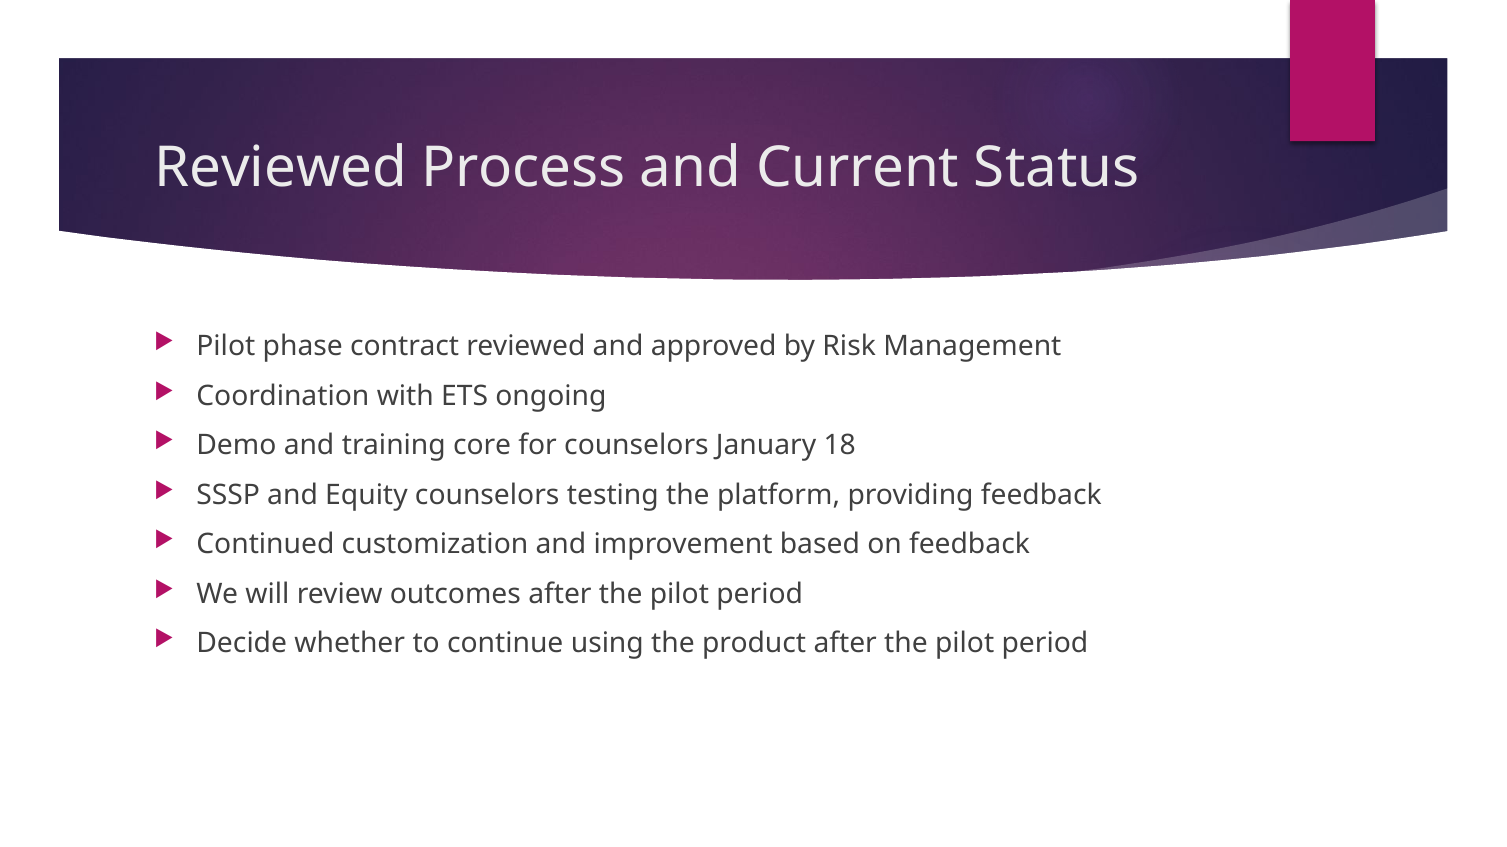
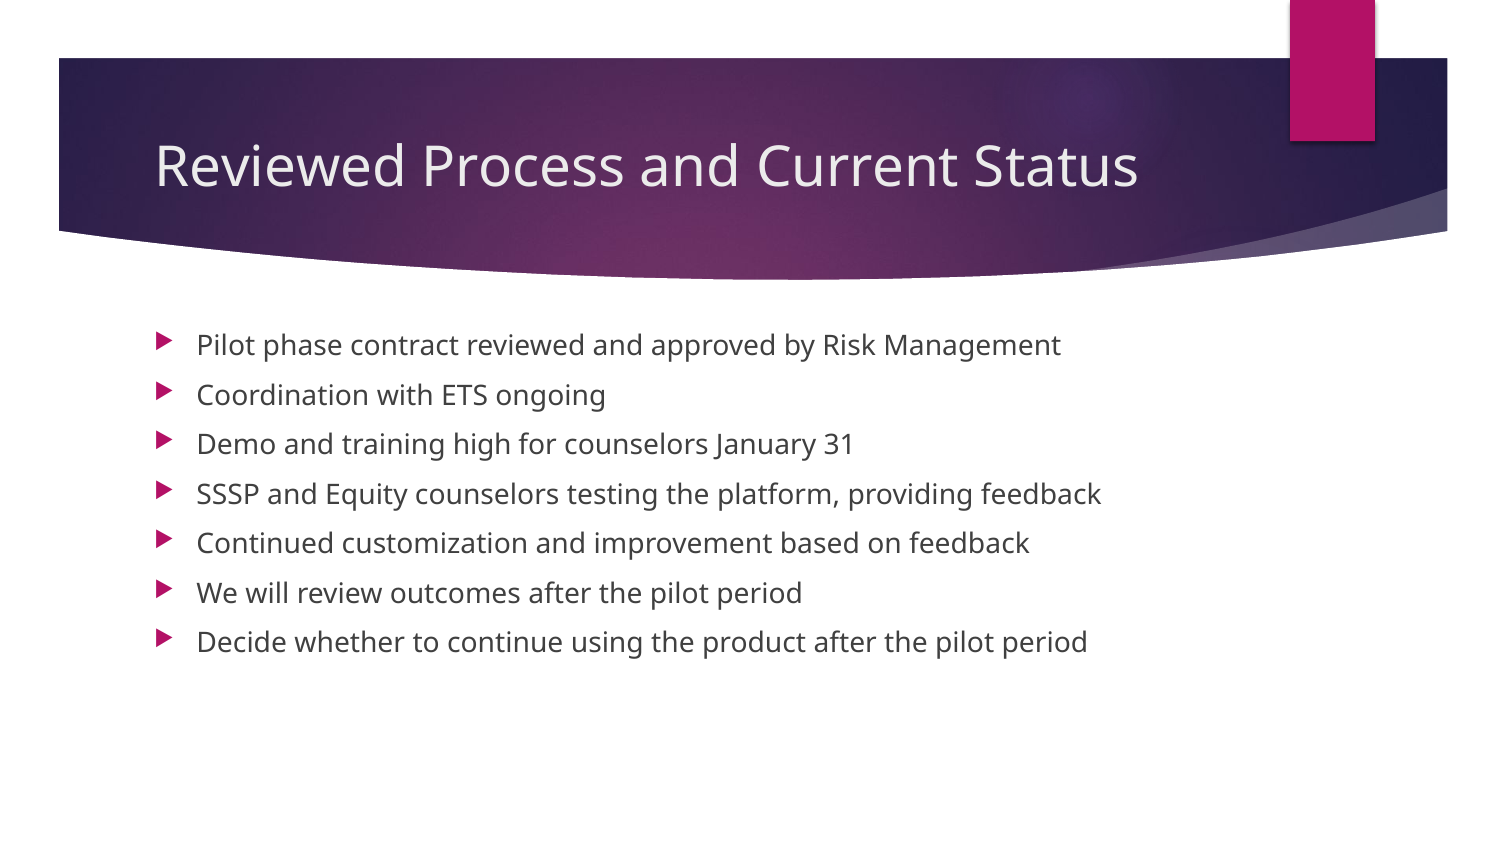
core: core -> high
18: 18 -> 31
